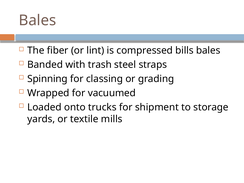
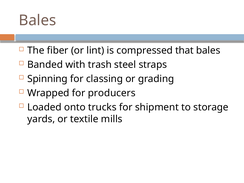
bills: bills -> that
vacuumed: vacuumed -> producers
